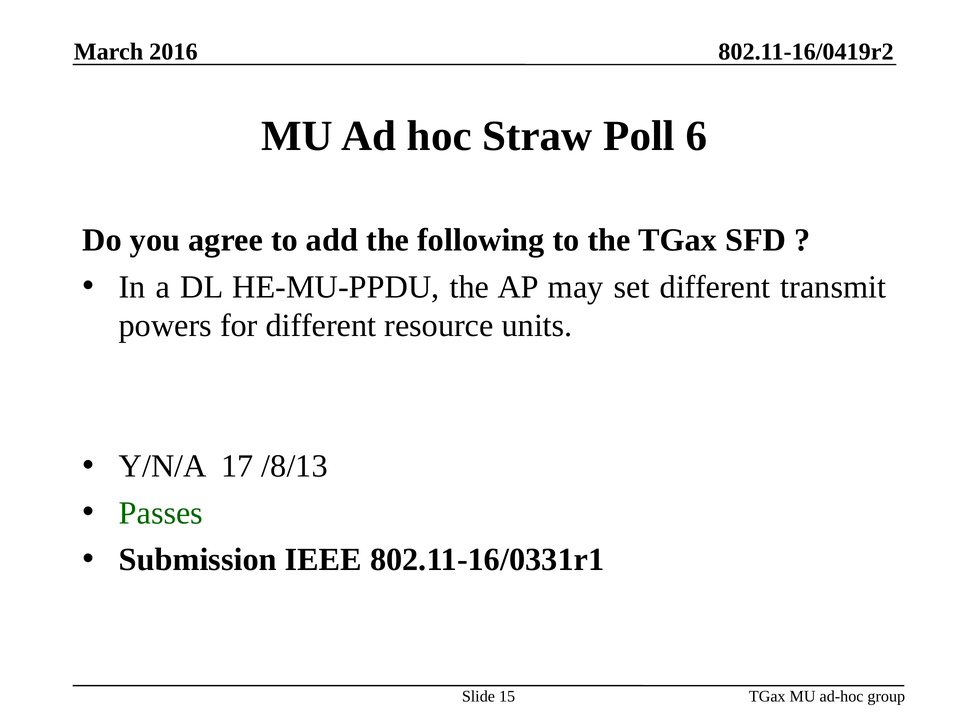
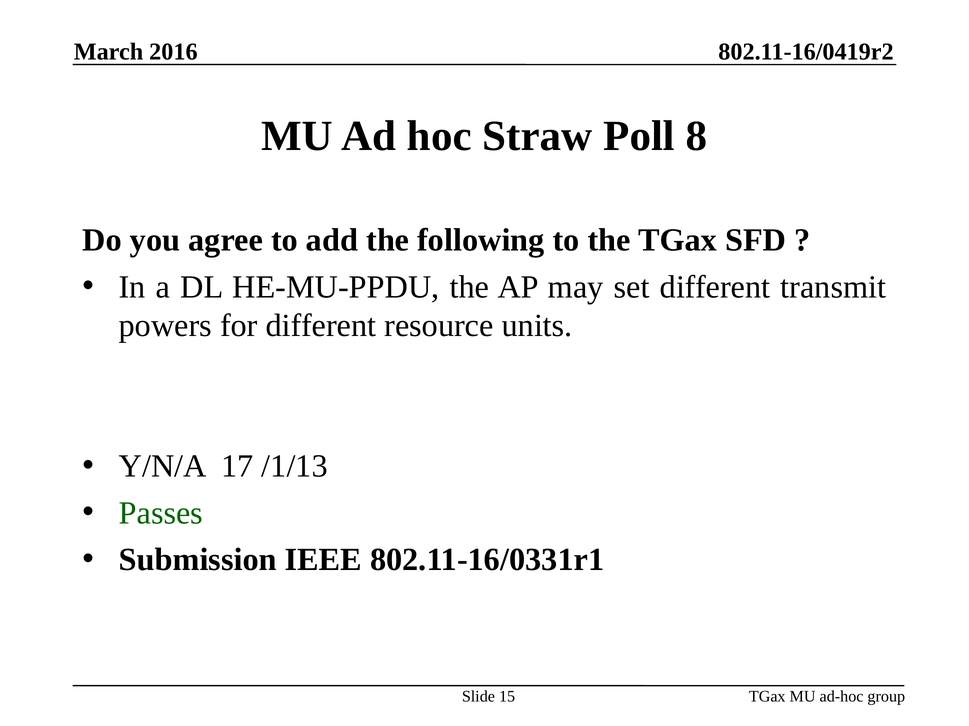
6: 6 -> 8
/8/13: /8/13 -> /1/13
